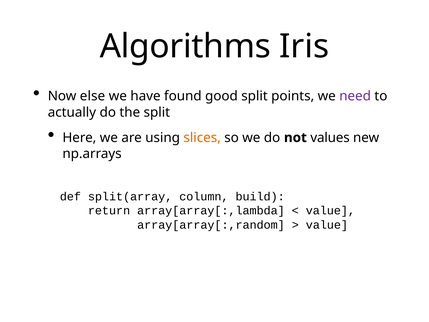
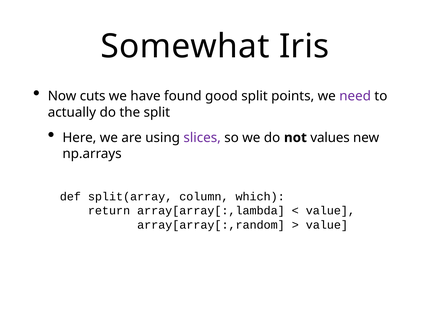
Algorithms: Algorithms -> Somewhat
else: else -> cuts
slices colour: orange -> purple
build: build -> which
